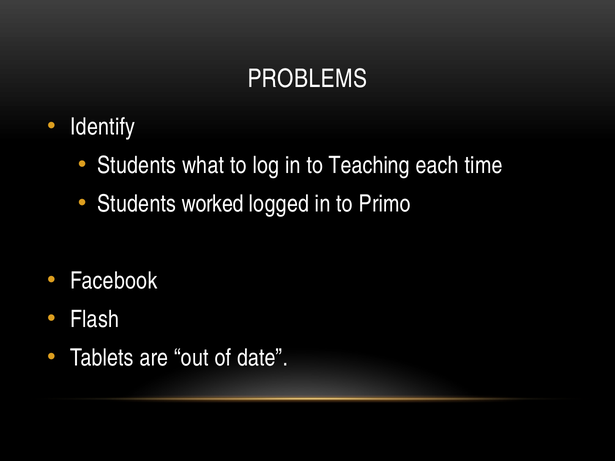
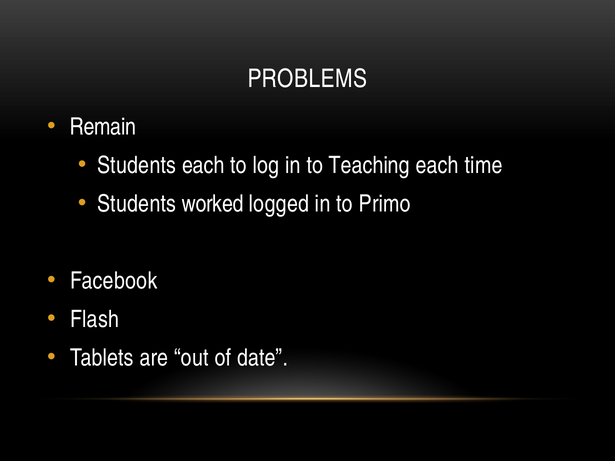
Identify: Identify -> Remain
Students what: what -> each
